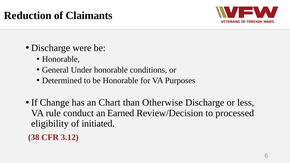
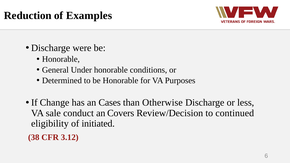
Claimants: Claimants -> Examples
Chart: Chart -> Cases
rule: rule -> sale
Earned: Earned -> Covers
processed: processed -> continued
